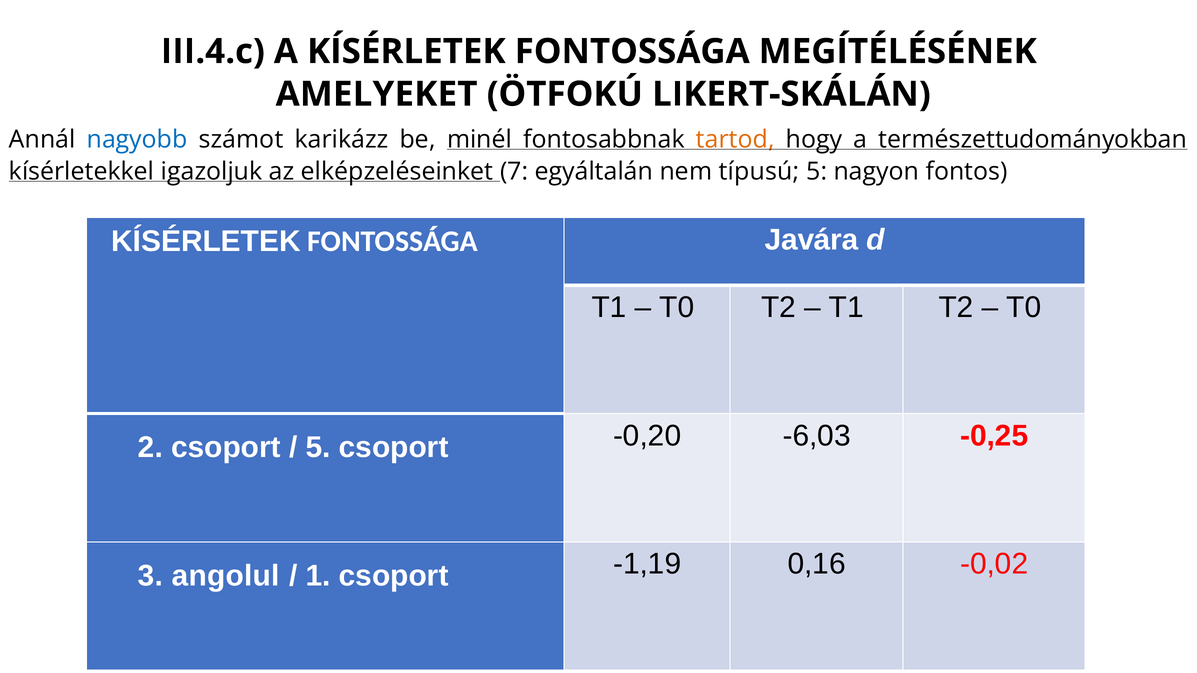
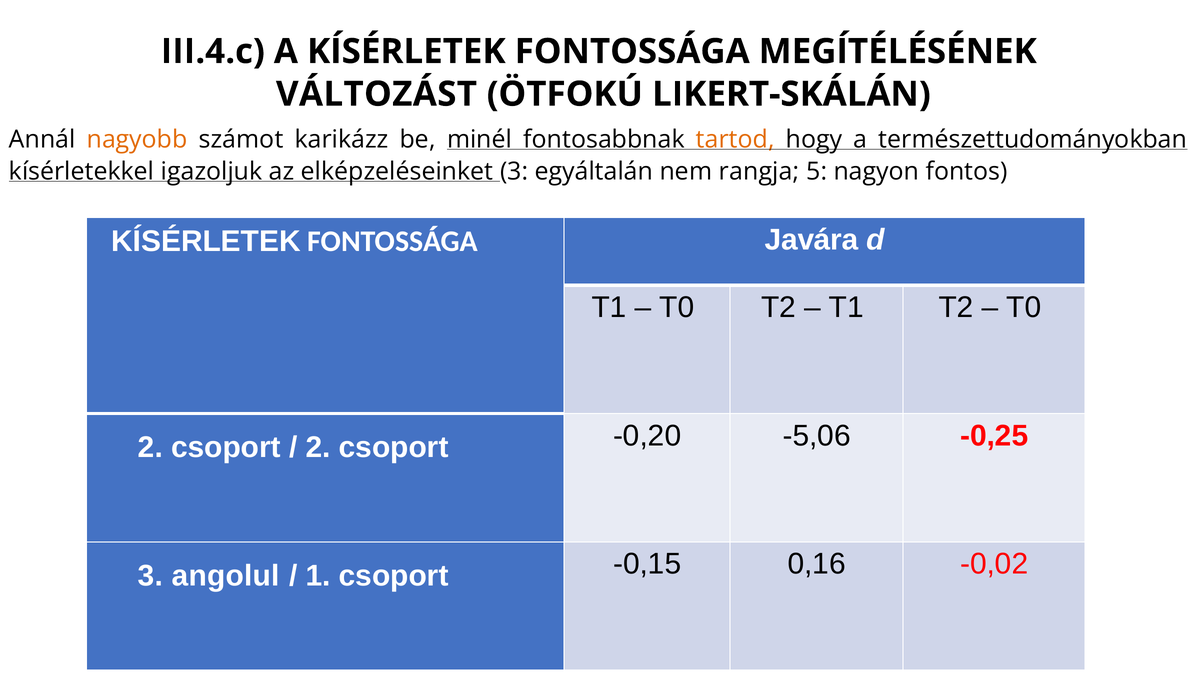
AMELYEKET: AMELYEKET -> VÁLTOZÁST
nagyobb colour: blue -> orange
elképzeléseinket 7: 7 -> 3
típusú: típusú -> rangja
5 at (318, 448): 5 -> 2
-6,03: -6,03 -> -5,06
-1,19: -1,19 -> -0,15
